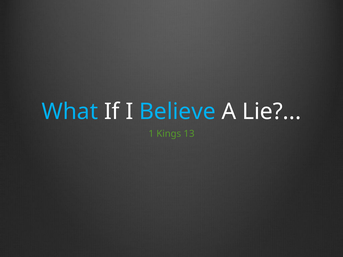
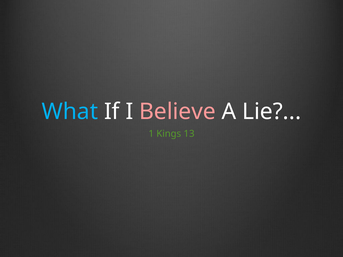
Believe colour: light blue -> pink
